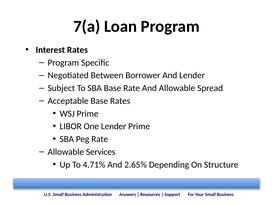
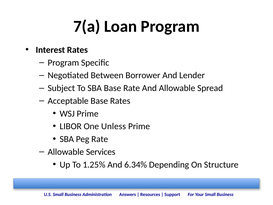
One Lender: Lender -> Unless
4.71%: 4.71% -> 1.25%
2.65%: 2.65% -> 6.34%
